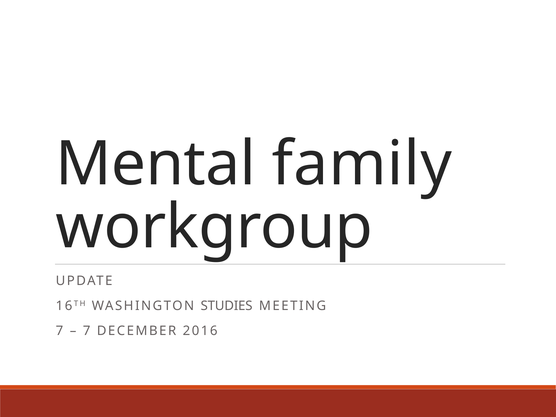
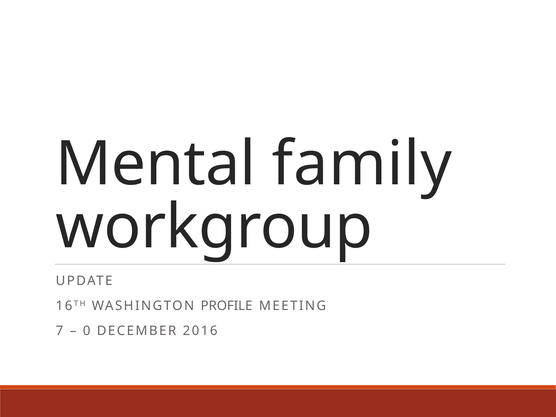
STUDIES: STUDIES -> PROFILE
7 at (87, 331): 7 -> 0
